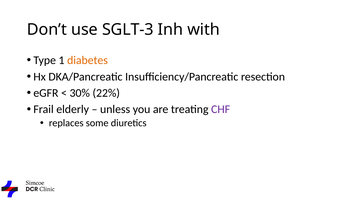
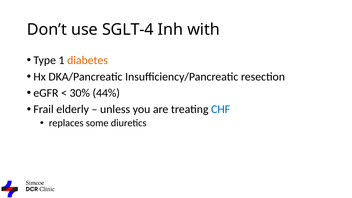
SGLT-3: SGLT-3 -> SGLT-4
22%: 22% -> 44%
CHF colour: purple -> blue
